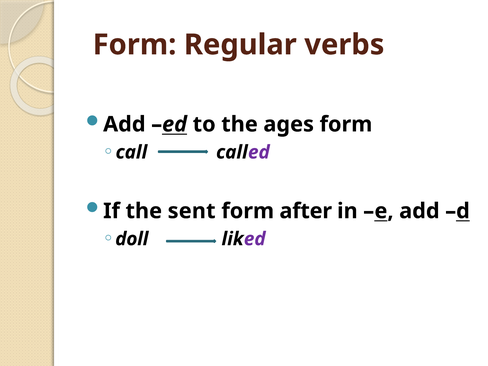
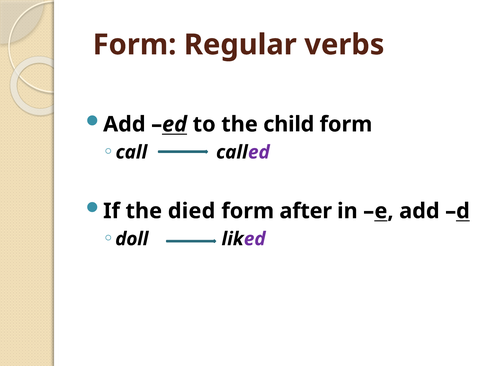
ages: ages -> child
sent: sent -> died
